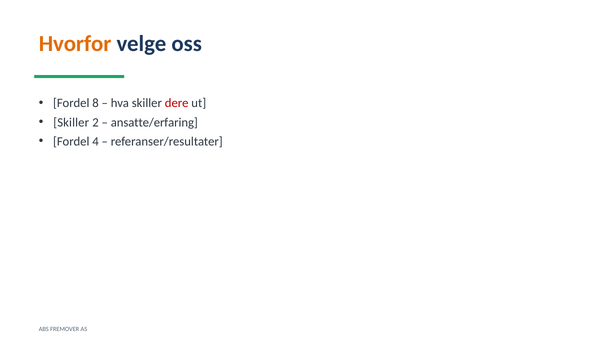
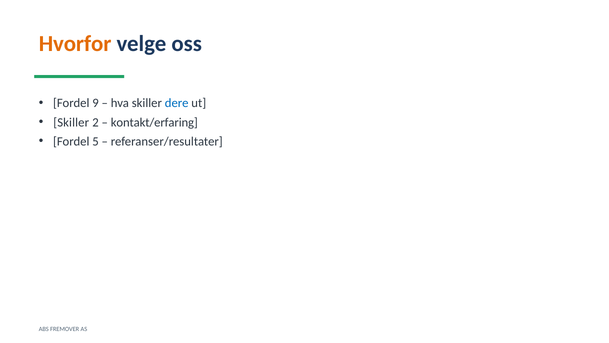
8: 8 -> 9
dere colour: red -> blue
ansatte/erfaring: ansatte/erfaring -> kontakt/erfaring
4: 4 -> 5
